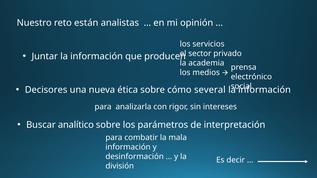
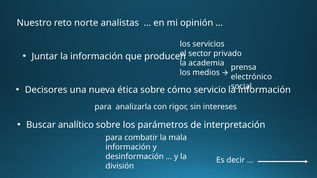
están: están -> norte
several: several -> servicio
